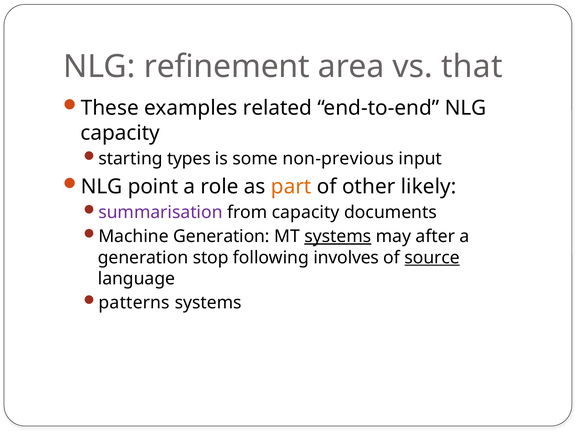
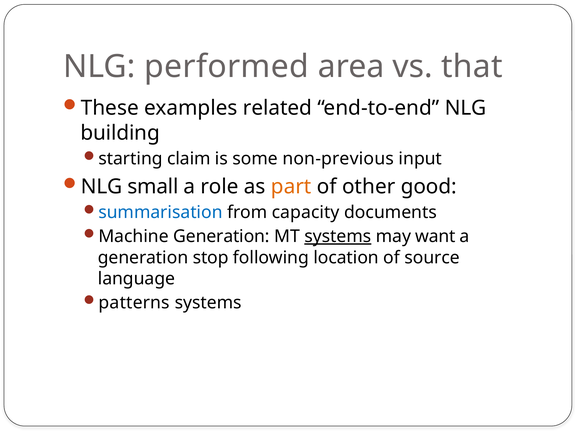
refinement: refinement -> performed
capacity at (120, 133): capacity -> building
types: types -> claim
point: point -> small
likely: likely -> good
summarisation colour: purple -> blue
after: after -> want
involves: involves -> location
source underline: present -> none
